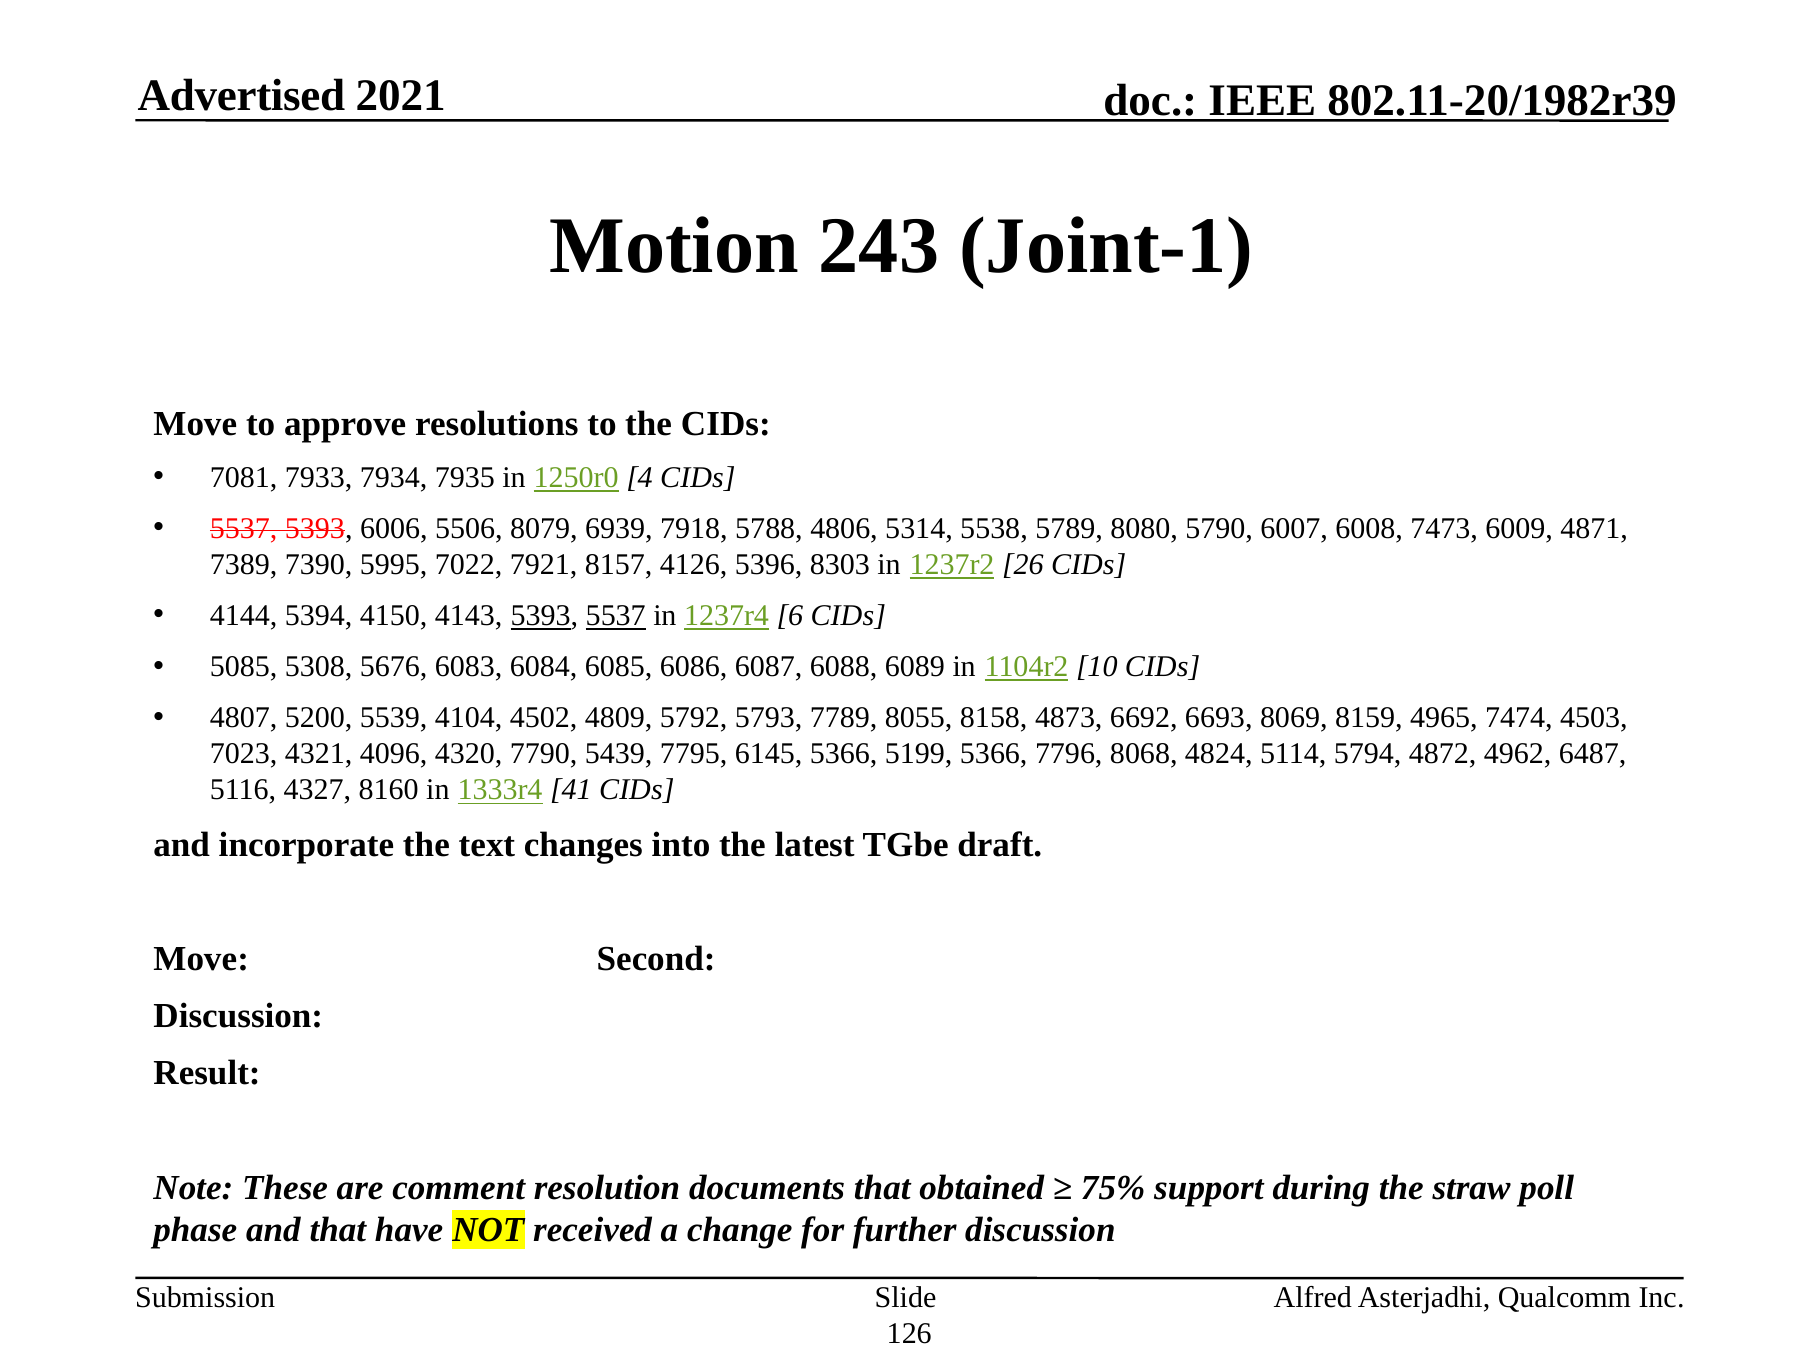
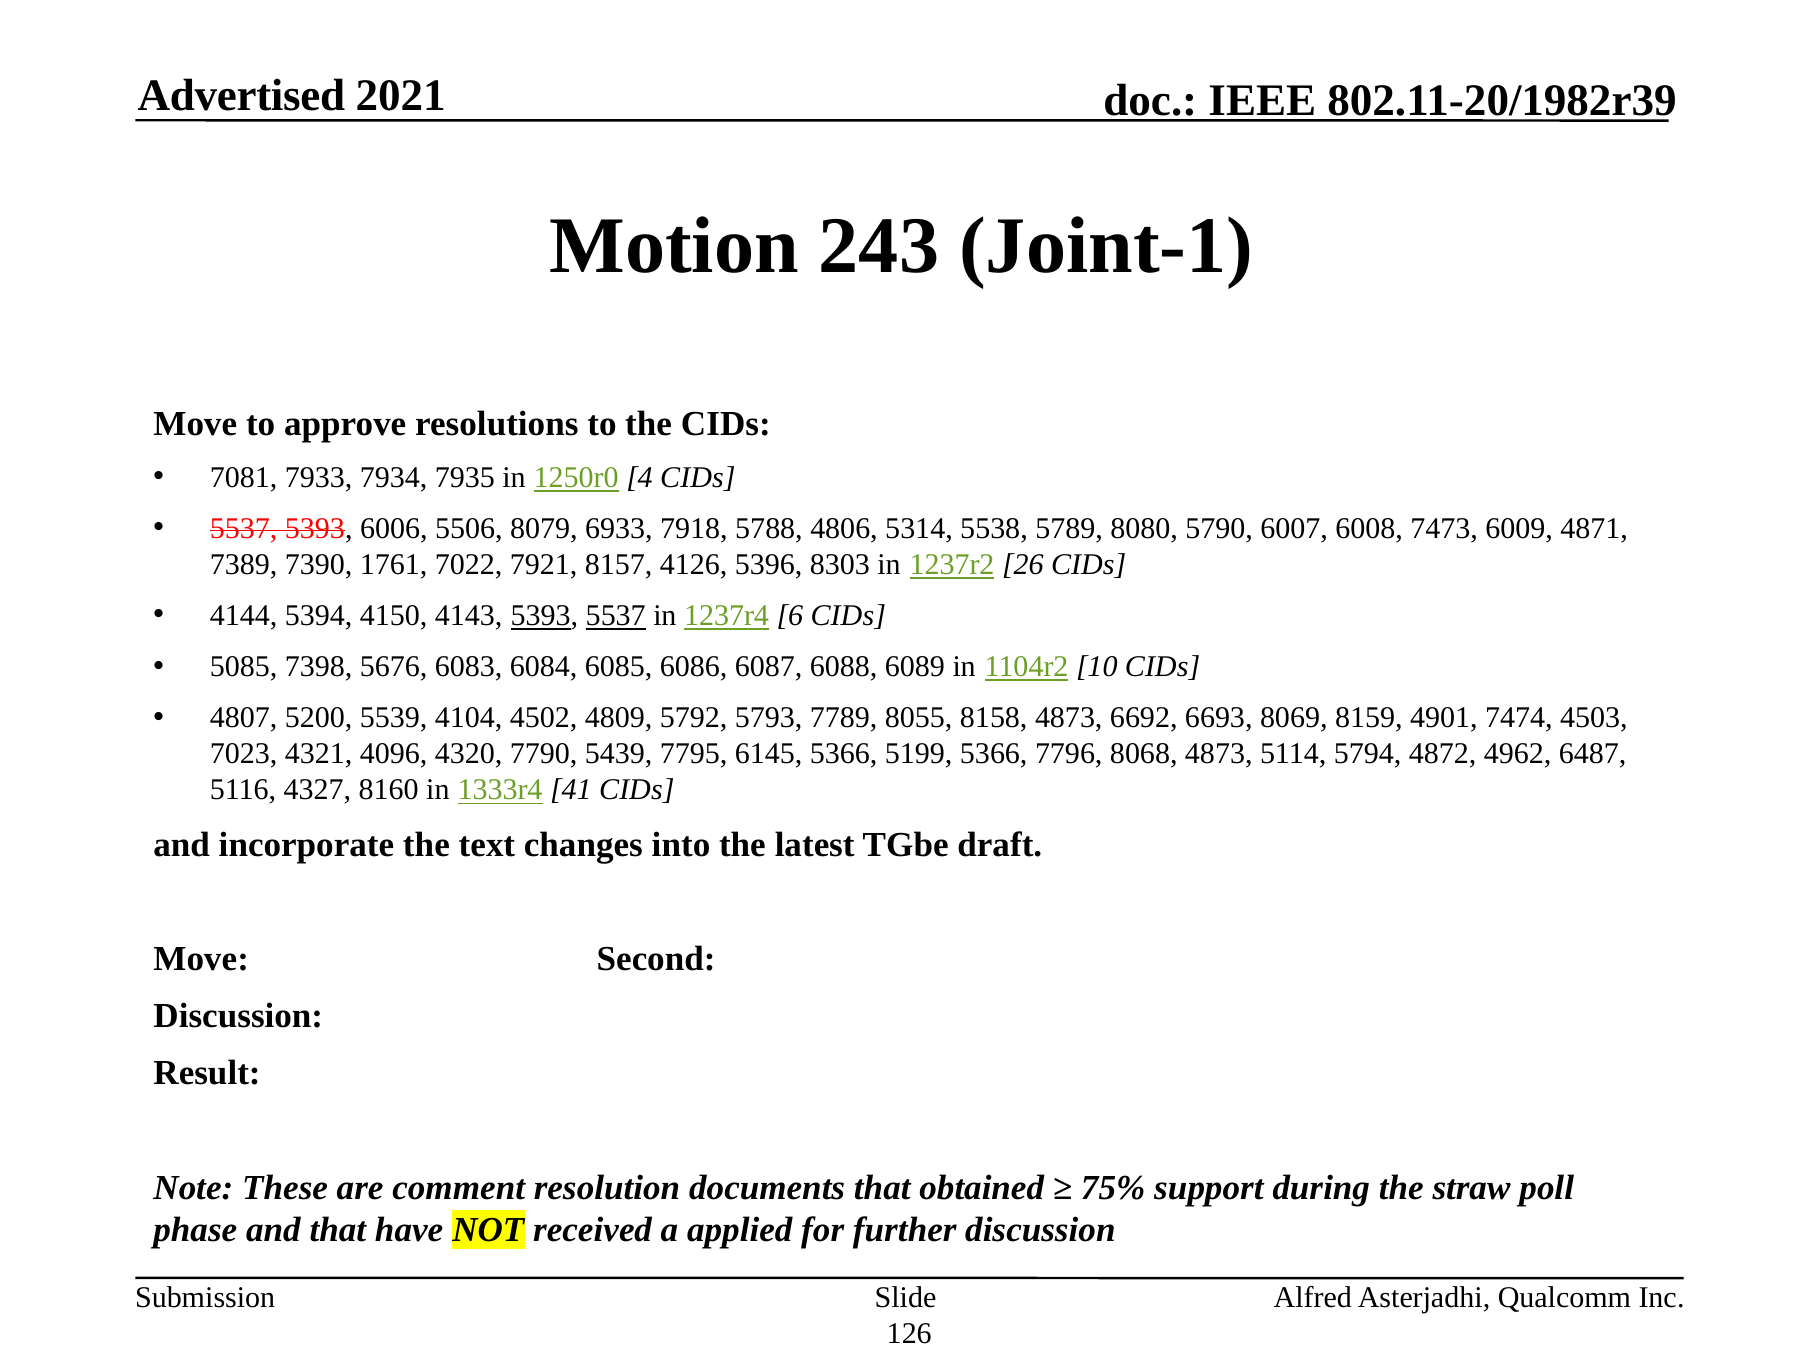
6939: 6939 -> 6933
5995: 5995 -> 1761
5308: 5308 -> 7398
4965: 4965 -> 4901
8068 4824: 4824 -> 4873
change: change -> applied
